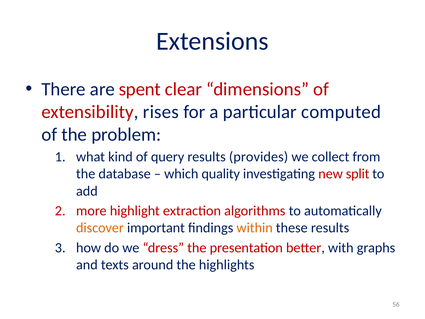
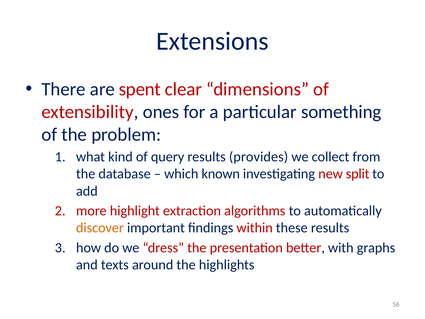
rises: rises -> ones
computed: computed -> something
quality: quality -> known
within colour: orange -> red
